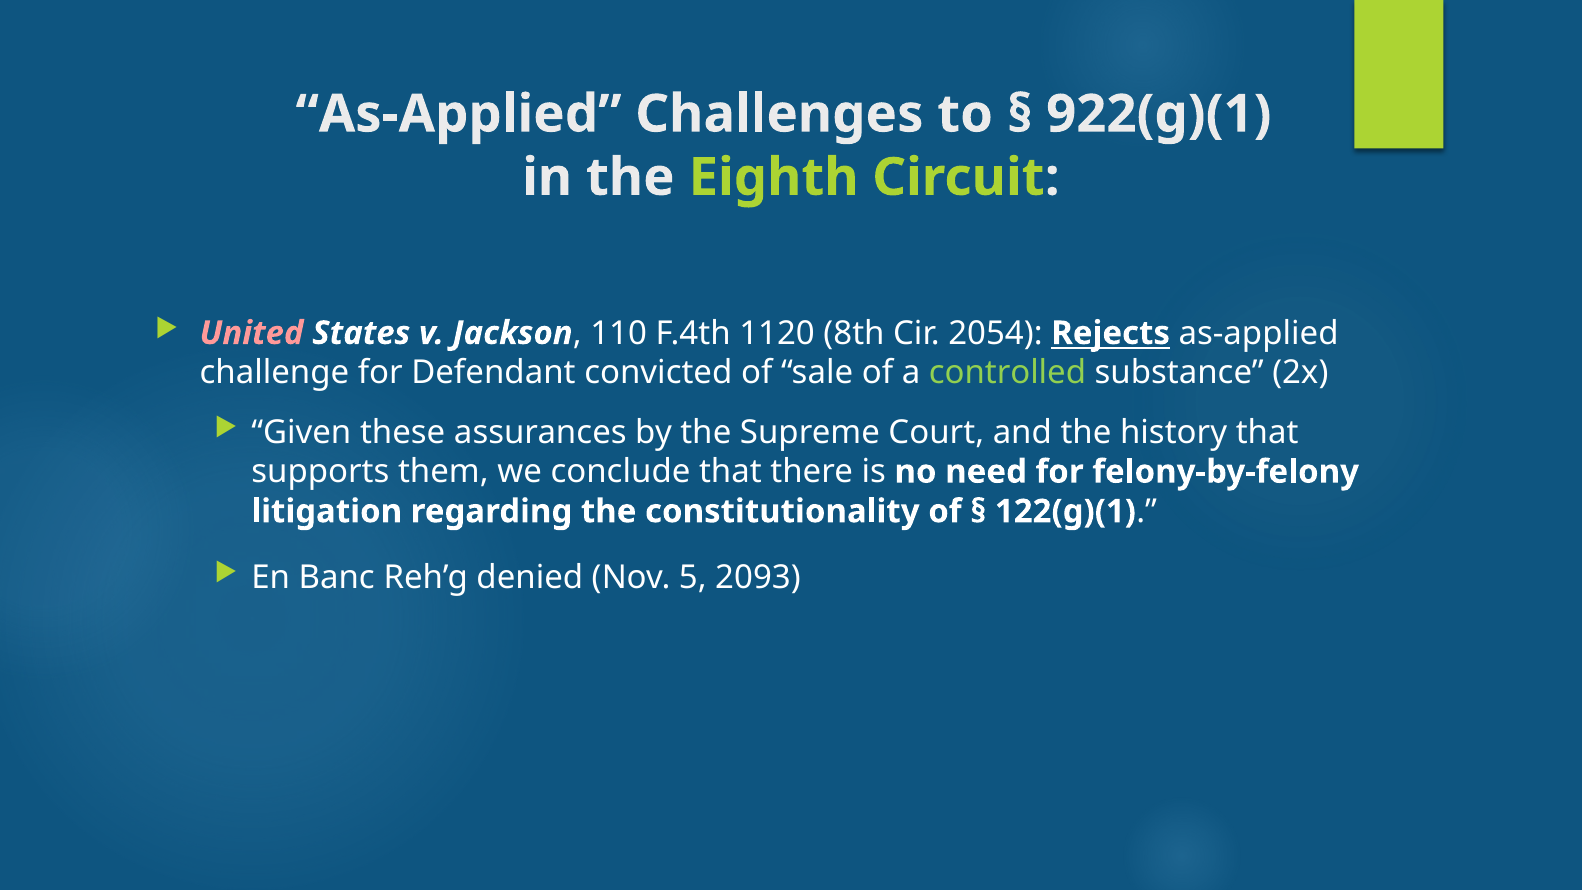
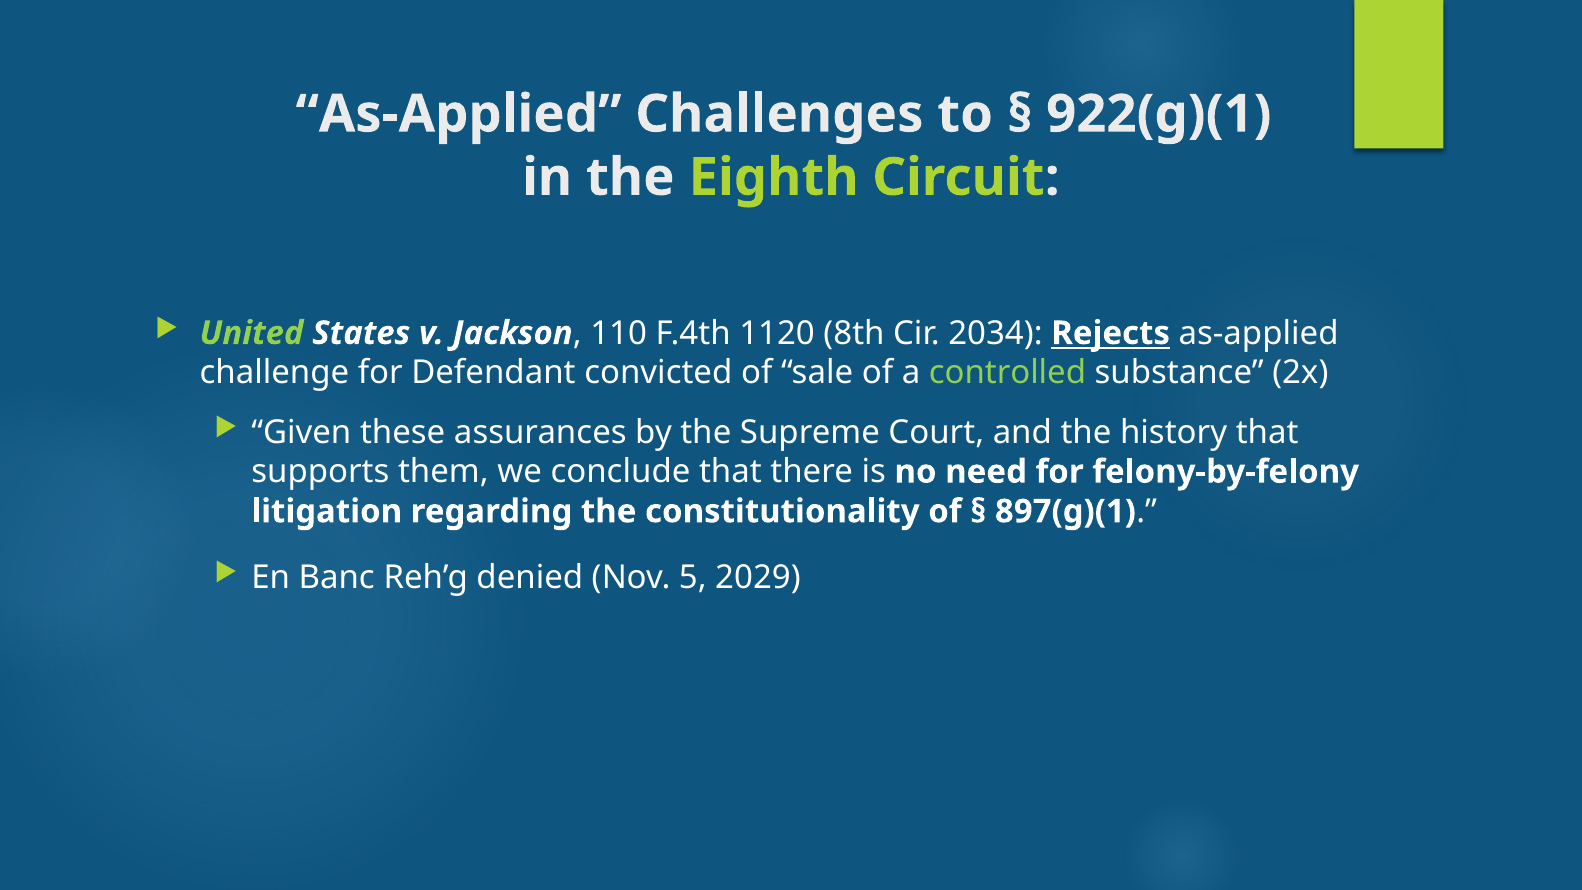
United colour: pink -> light green
2054: 2054 -> 2034
122(g)(1: 122(g)(1 -> 897(g)(1
2093: 2093 -> 2029
